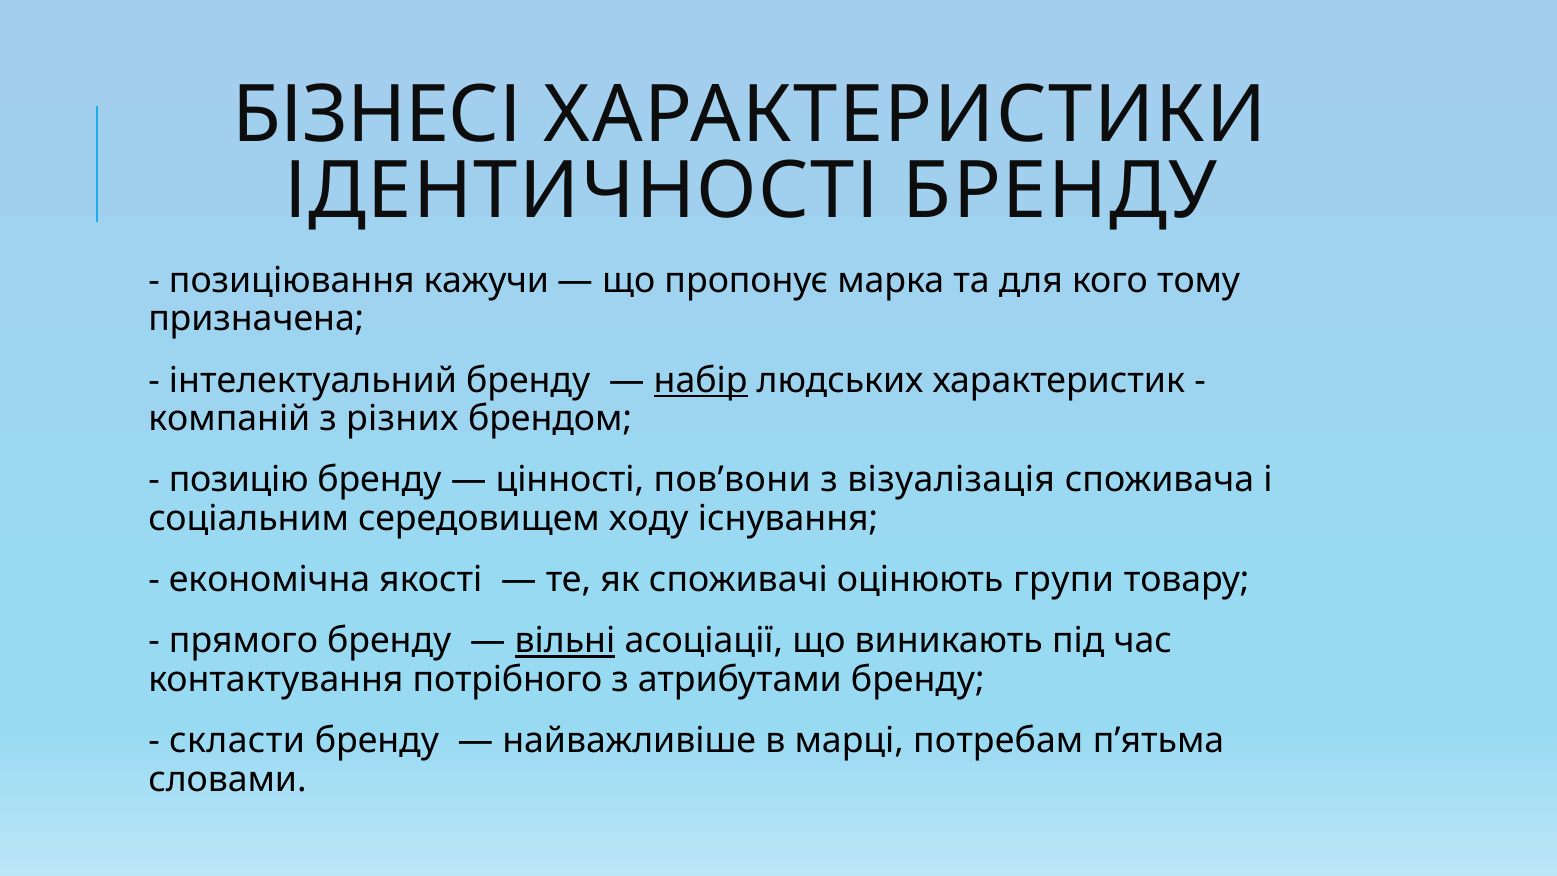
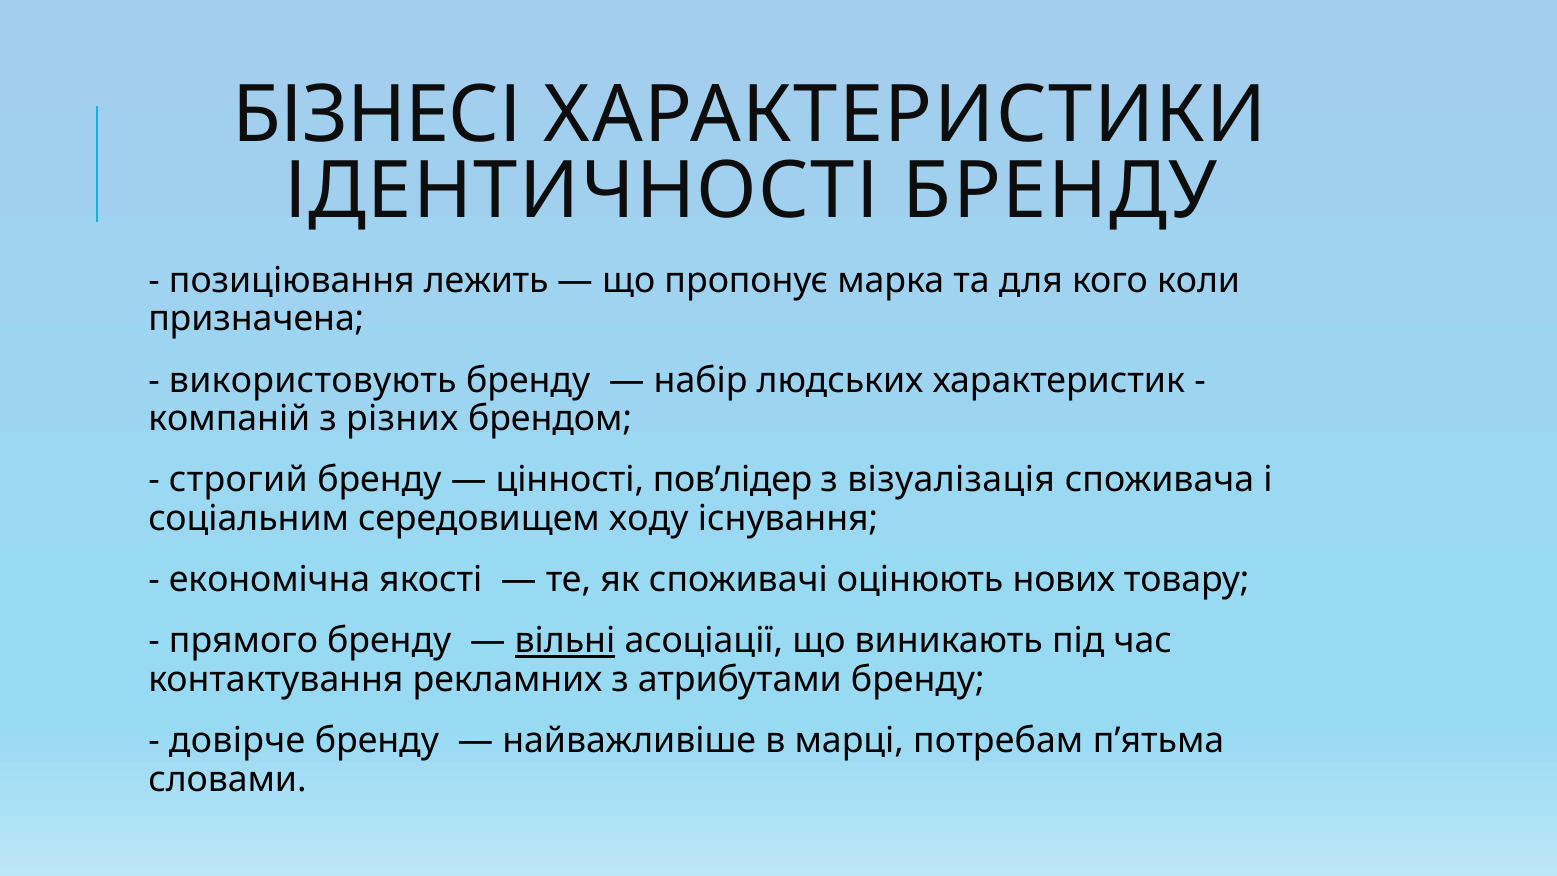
кажучи: кажучи -> лежить
тому: тому -> коли
інтелектуальний: інтелектуальний -> використовують
набір underline: present -> none
позицію: позицію -> строгий
пов’вони: пов’вони -> пов’лідер
групи: групи -> нових
потрібного: потрібного -> рекламних
скласти: скласти -> довірче
